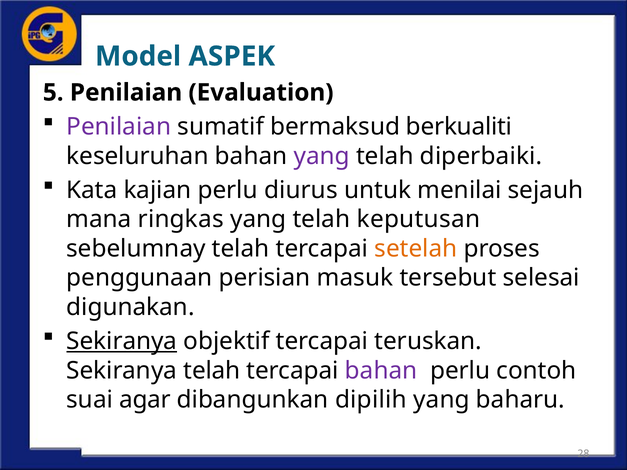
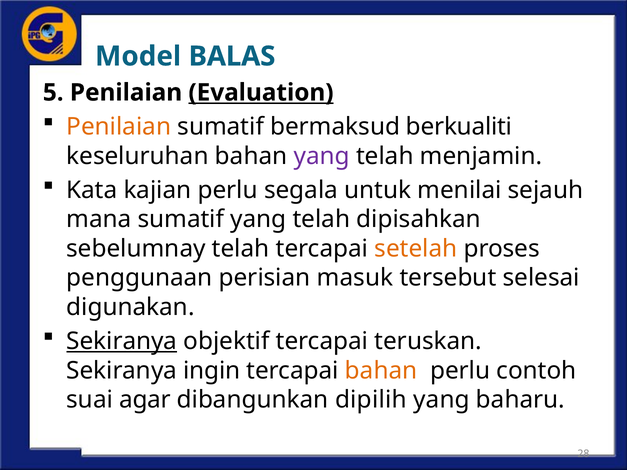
ASPEK: ASPEK -> BALAS
Evaluation underline: none -> present
Penilaian at (119, 127) colour: purple -> orange
diperbaiki: diperbaiki -> menjamin
diurus: diurus -> segala
mana ringkas: ringkas -> sumatif
keputusan: keputusan -> dipisahkan
Sekiranya telah: telah -> ingin
bahan at (381, 371) colour: purple -> orange
